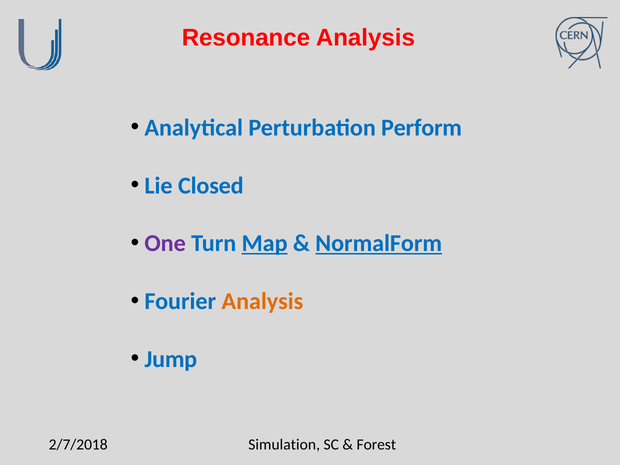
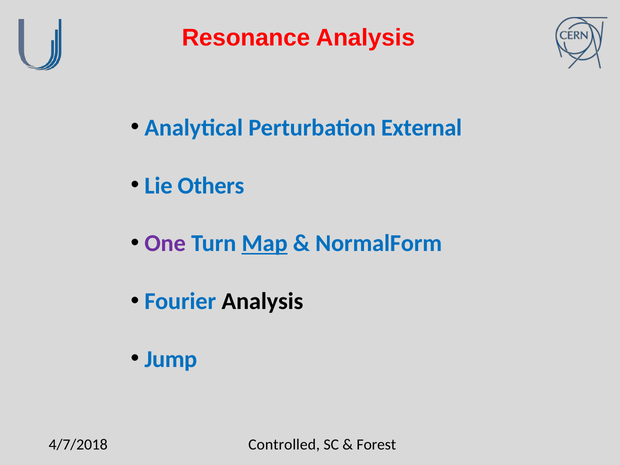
Perform: Perform -> External
Closed: Closed -> Others
NormalForm underline: present -> none
Analysis at (262, 301) colour: orange -> black
2/7/2018: 2/7/2018 -> 4/7/2018
Simulation: Simulation -> Controlled
